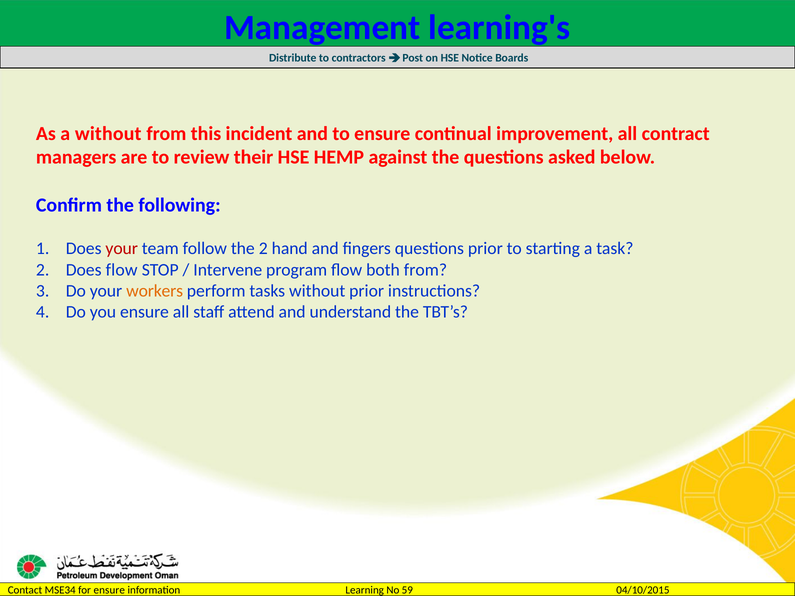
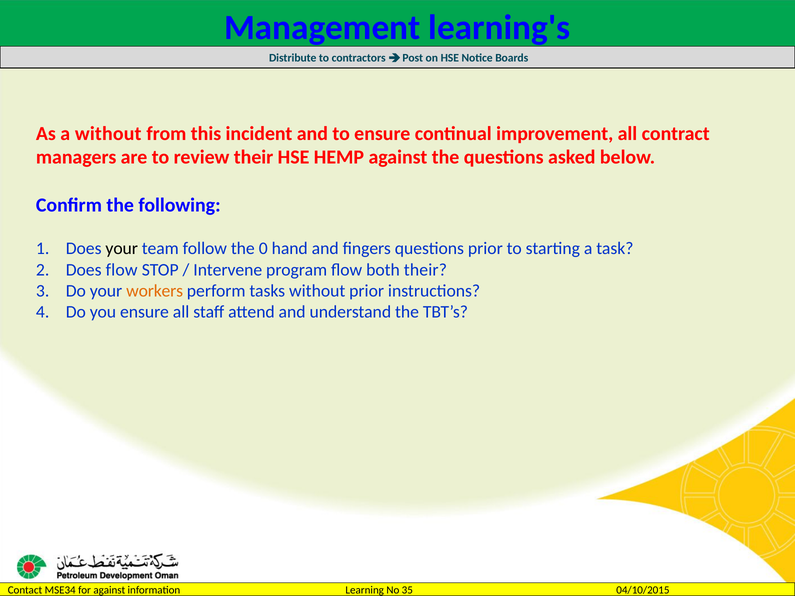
your at (122, 249) colour: red -> black
the 2: 2 -> 0
both from: from -> their
for ensure: ensure -> against
59: 59 -> 35
